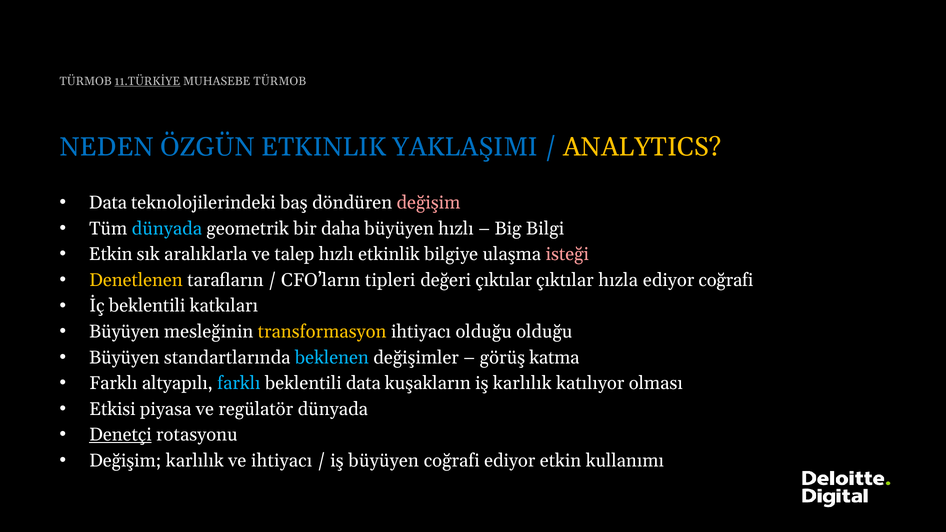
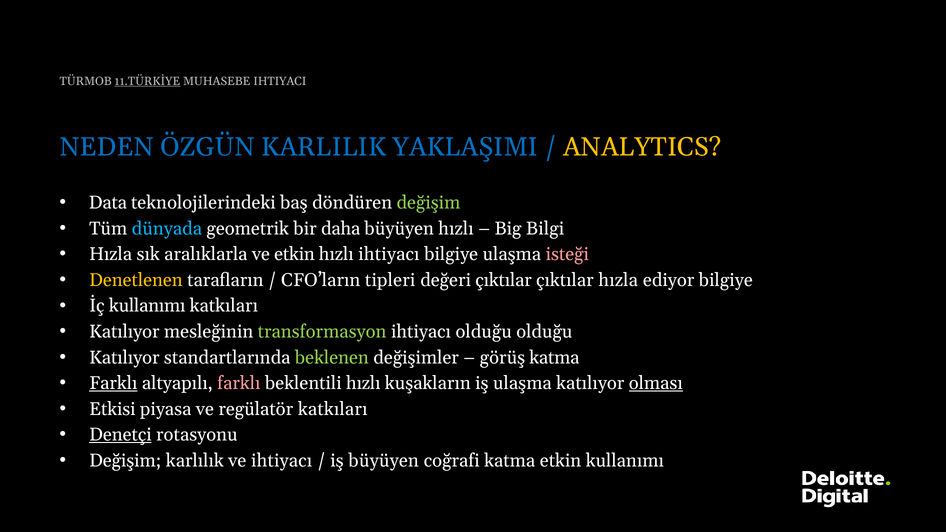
MUHASEBE TÜRMOB: TÜRMOB -> IHTIYACI
ÖZGÜN ETKINLIK: ETKINLIK -> KARLILIK
değişim at (428, 203) colour: pink -> light green
Etkin at (111, 254): Etkin -> Hızla
ve talep: talep -> etkin
hızlı etkinlik: etkinlik -> ihtiyacı
ediyor coğrafi: coğrafi -> bilgiye
İç beklentili: beklentili -> kullanımı
Büyüyen at (124, 332): Büyüyen -> Katılıyor
transformasyon colour: yellow -> light green
Büyüyen at (124, 358): Büyüyen -> Katılıyor
beklenen colour: light blue -> light green
Farklı at (113, 383) underline: none -> present
farklı at (239, 383) colour: light blue -> pink
beklentili data: data -> hızlı
iş karlılık: karlılık -> ulaşma
olması underline: none -> present
regülatör dünyada: dünyada -> katkıları
coğrafi ediyor: ediyor -> katma
